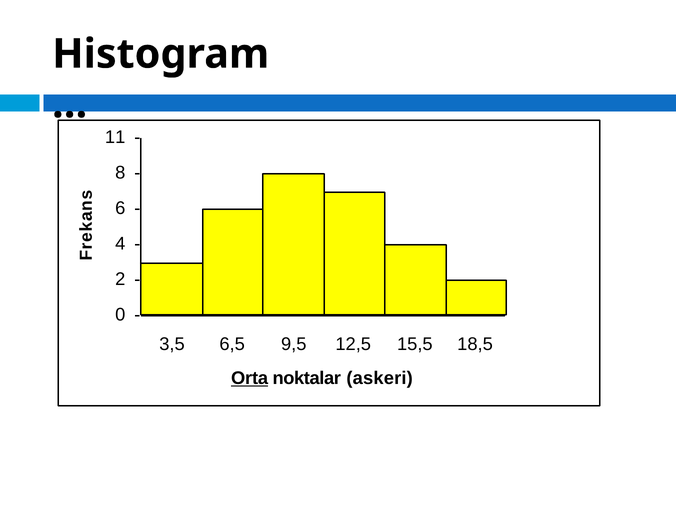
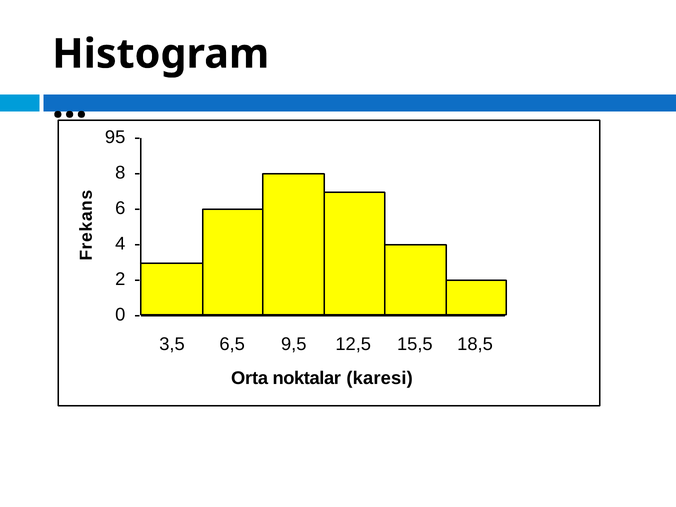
11: 11 -> 95
Orta underline: present -> none
askeri: askeri -> karesi
